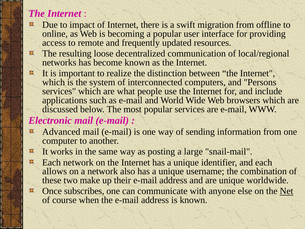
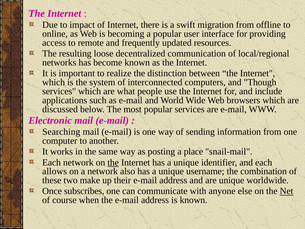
Persons: Persons -> Though
Advanced: Advanced -> Searching
large: large -> place
the at (113, 162) underline: none -> present
